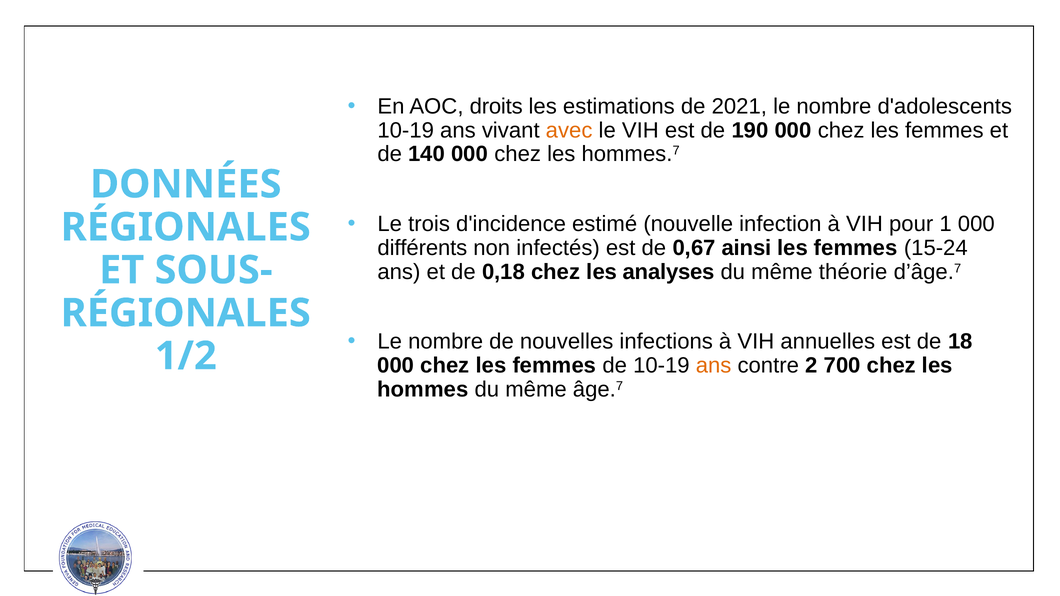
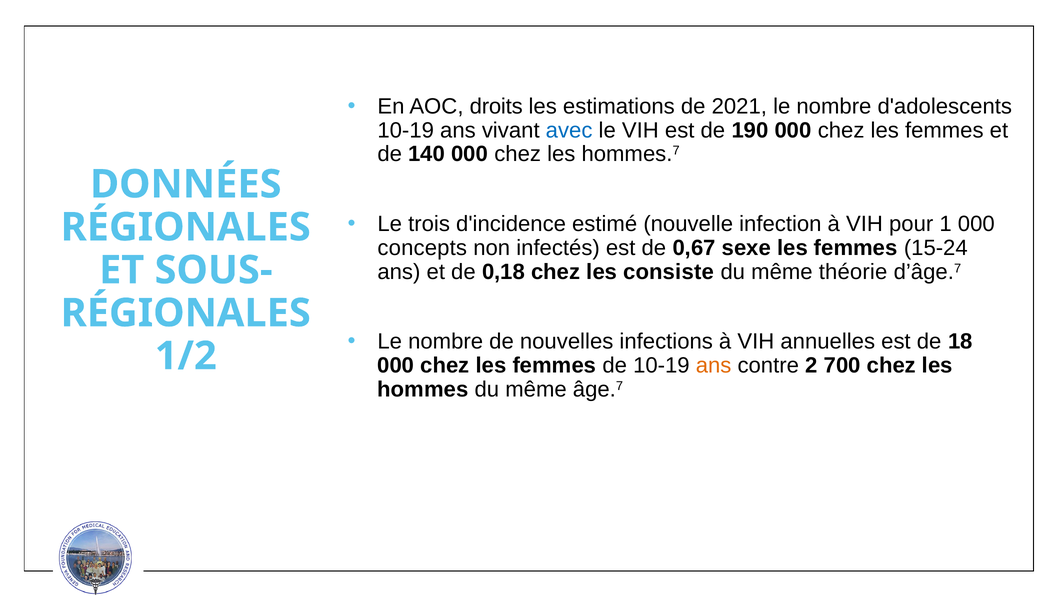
avec colour: orange -> blue
différents: différents -> concepts
ainsi: ainsi -> sexe
analyses: analyses -> consiste
